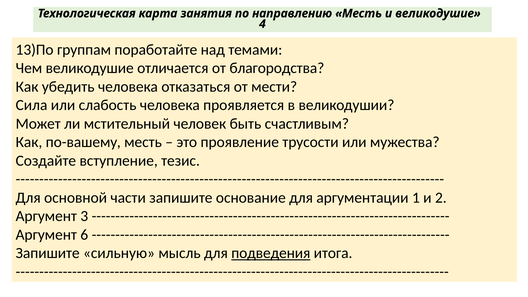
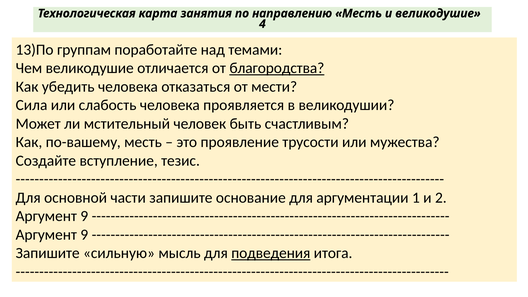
благородства underline: none -> present
3 at (84, 216): 3 -> 9
6 at (84, 235): 6 -> 9
